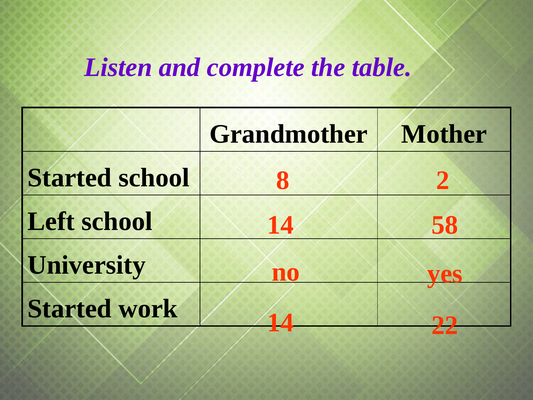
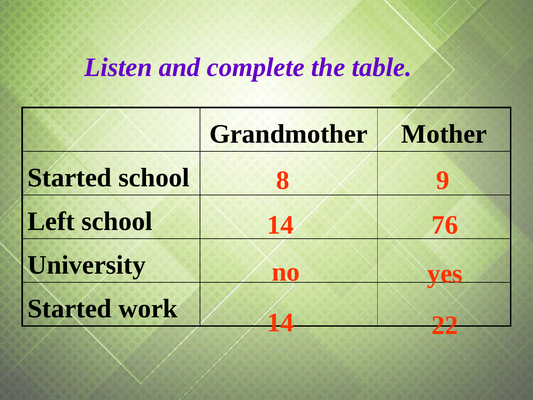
2: 2 -> 9
58: 58 -> 76
